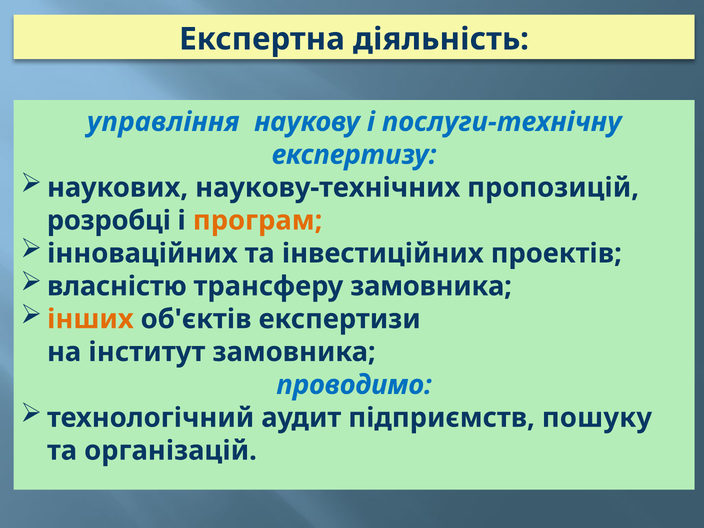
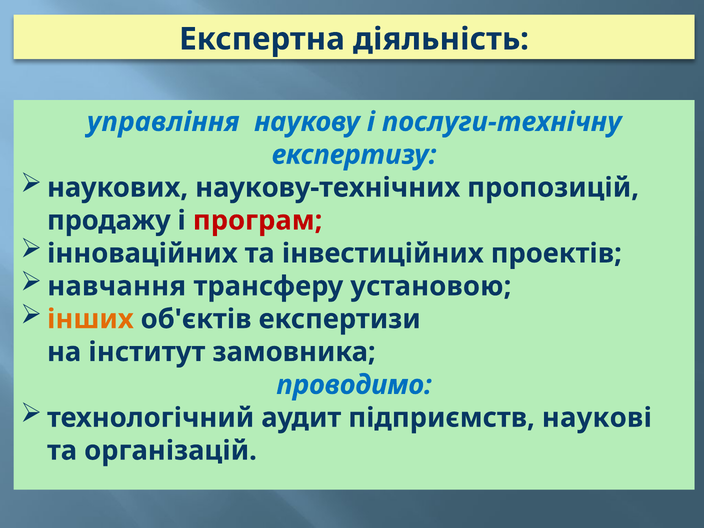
розробці: розробці -> продажу
програм colour: orange -> red
власністю: власністю -> навчання
трансферу замовника: замовника -> установою
пошуку: пошуку -> наукові
